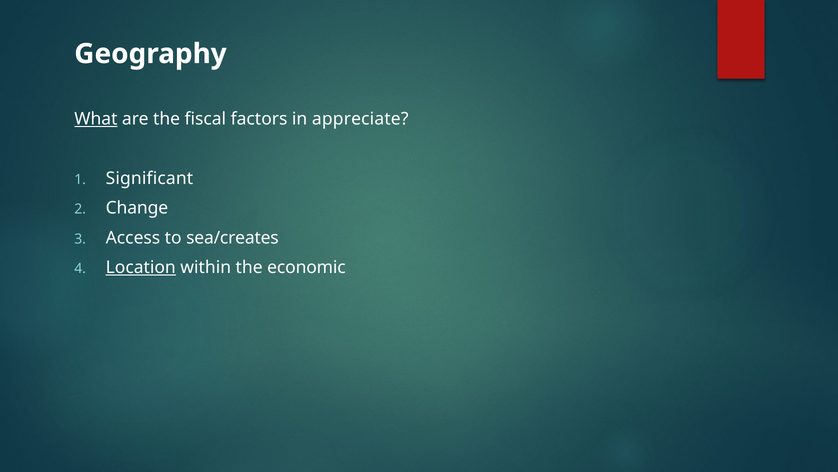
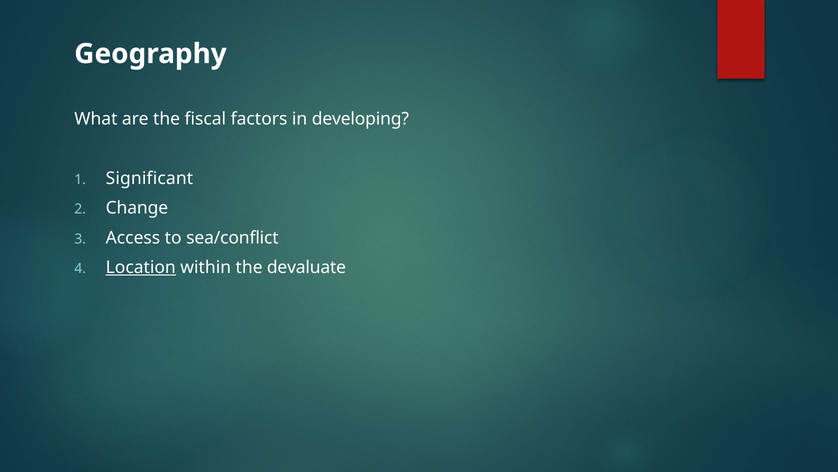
What underline: present -> none
appreciate: appreciate -> developing
sea/creates: sea/creates -> sea/conflict
economic: economic -> devaluate
